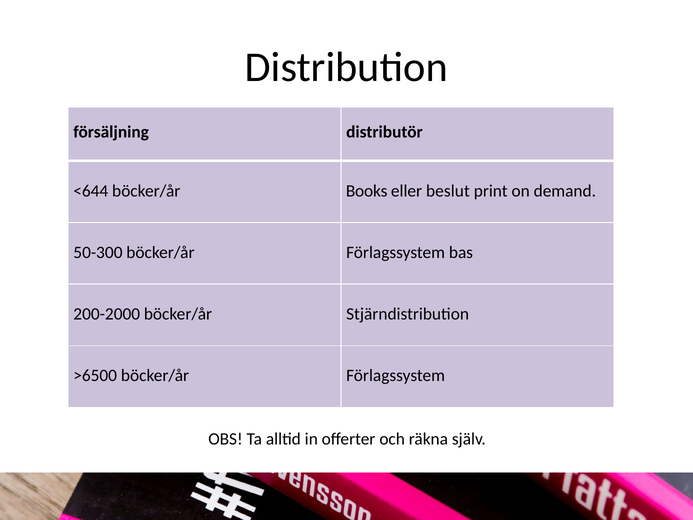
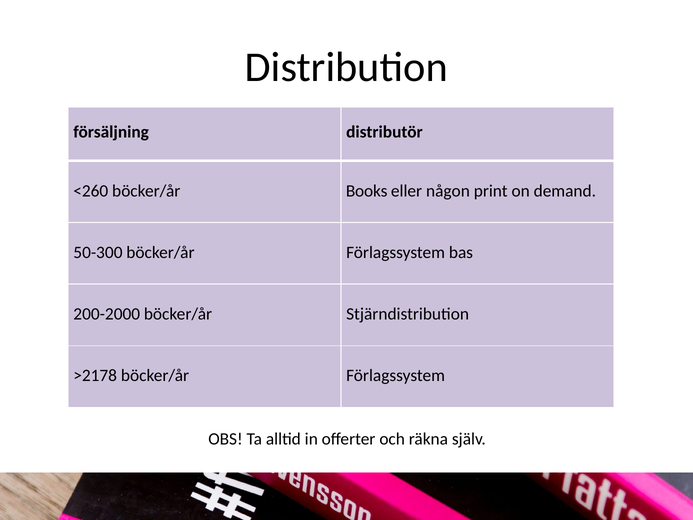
<644: <644 -> <260
beslut: beslut -> någon
>6500: >6500 -> >2178
